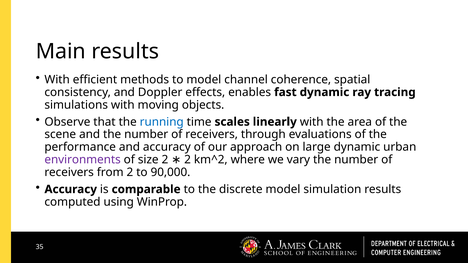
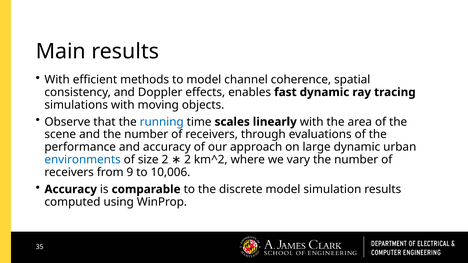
environments colour: purple -> blue
from 2: 2 -> 9
90,000: 90,000 -> 10,006
